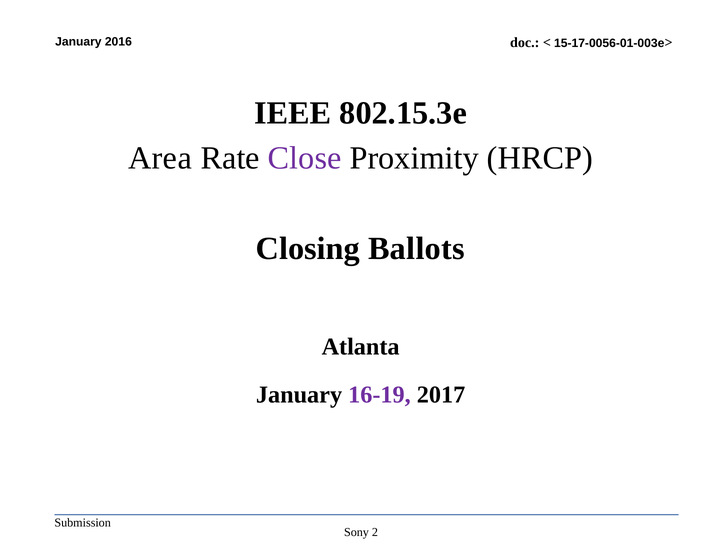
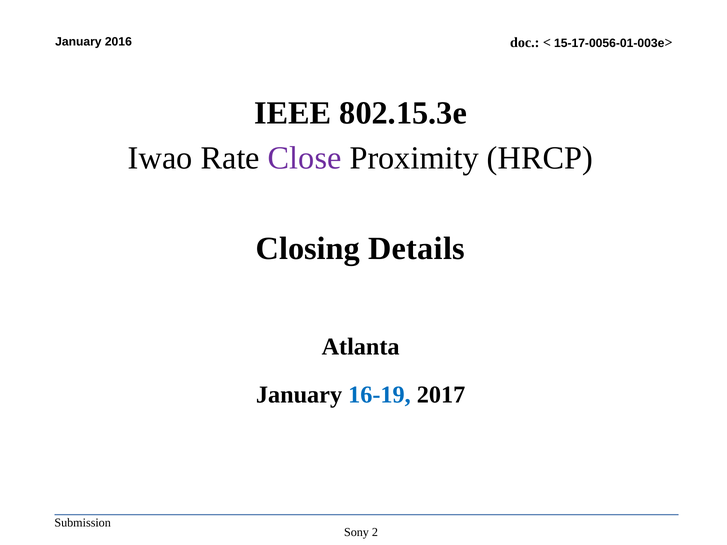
Area: Area -> Iwao
Ballots: Ballots -> Details
16-19 colour: purple -> blue
